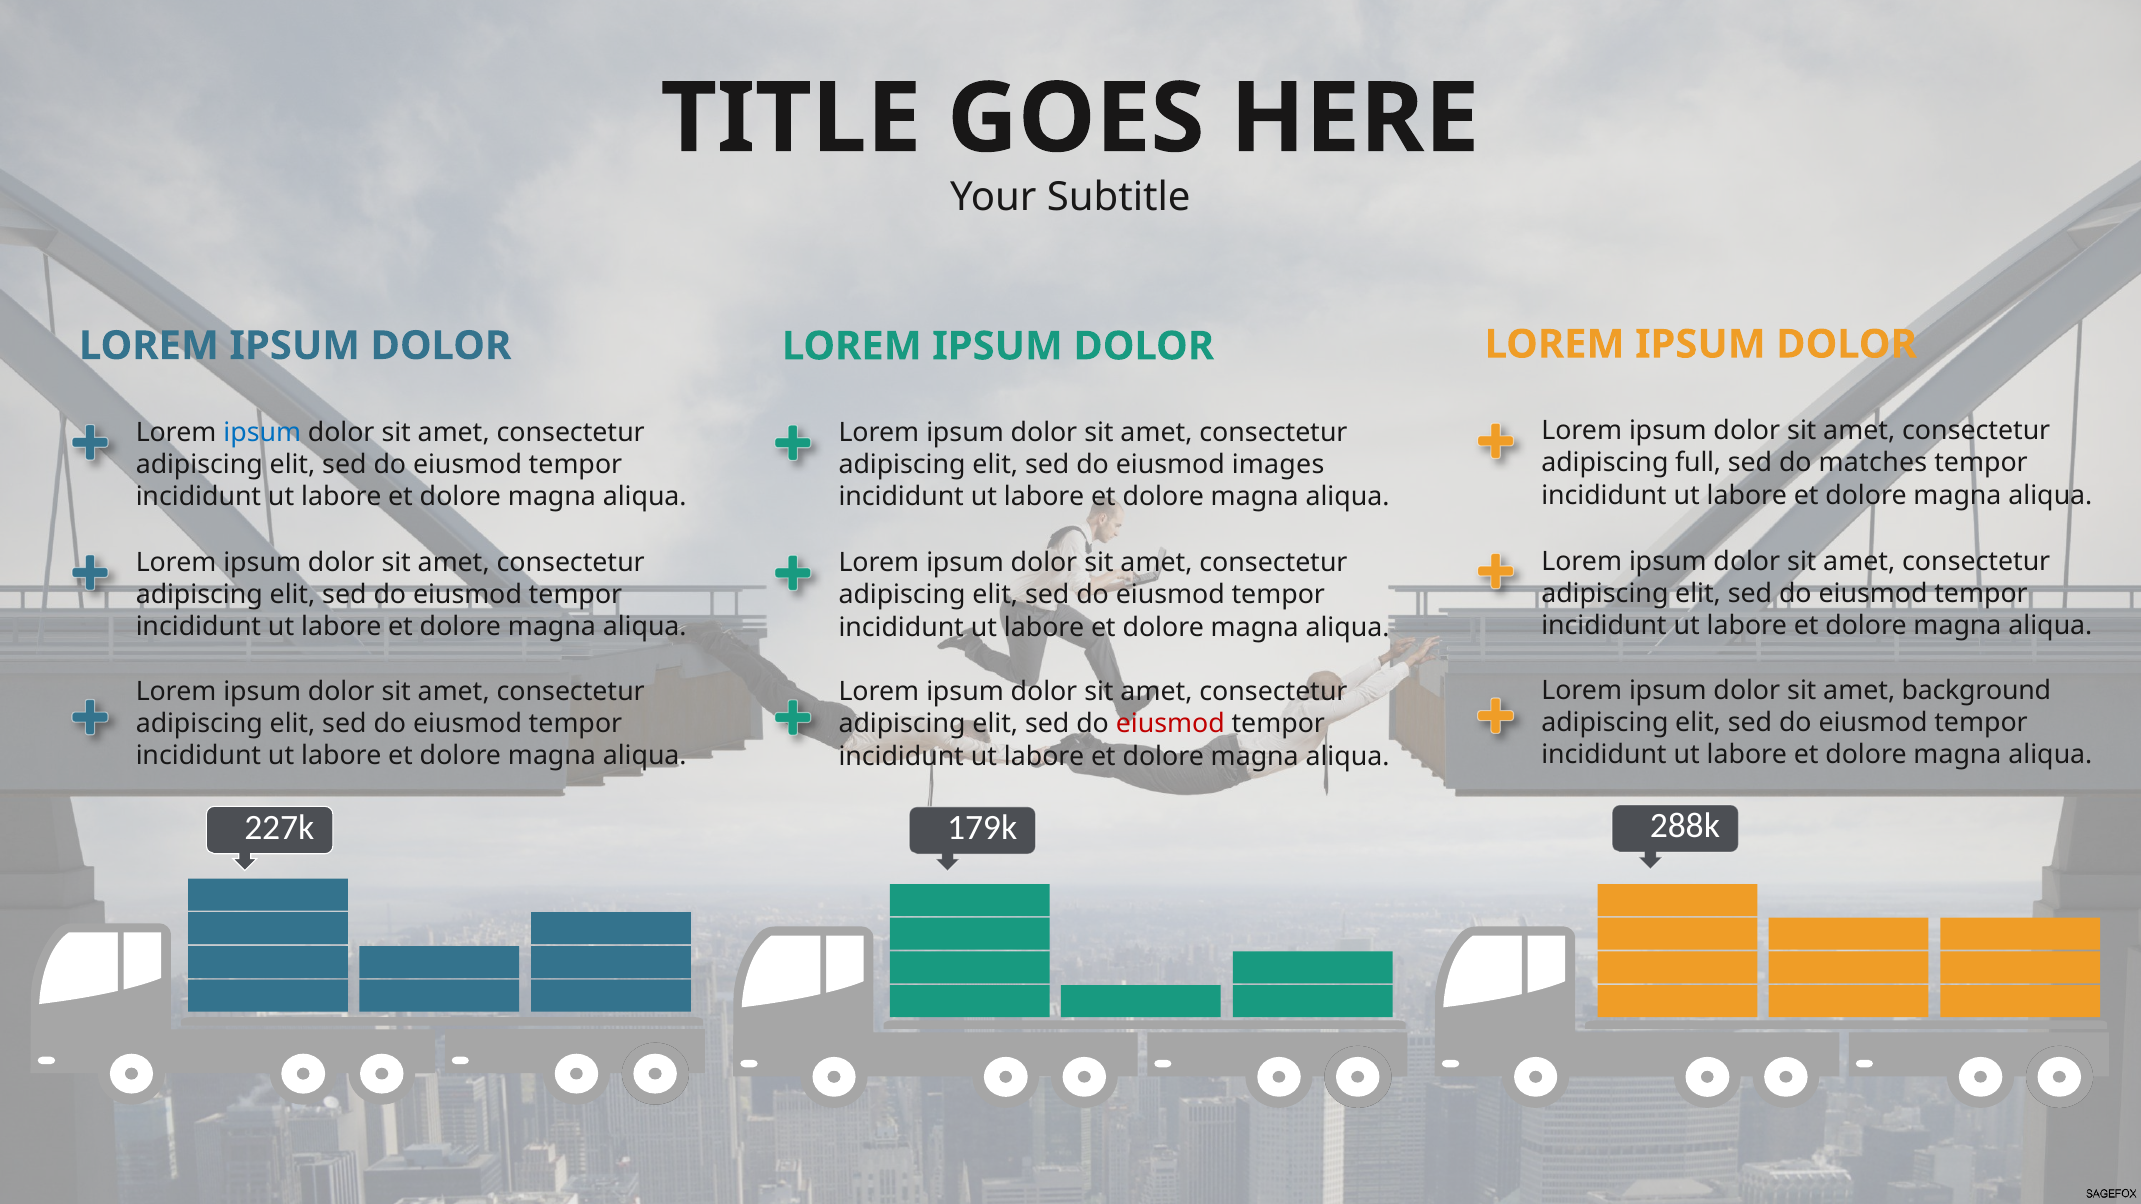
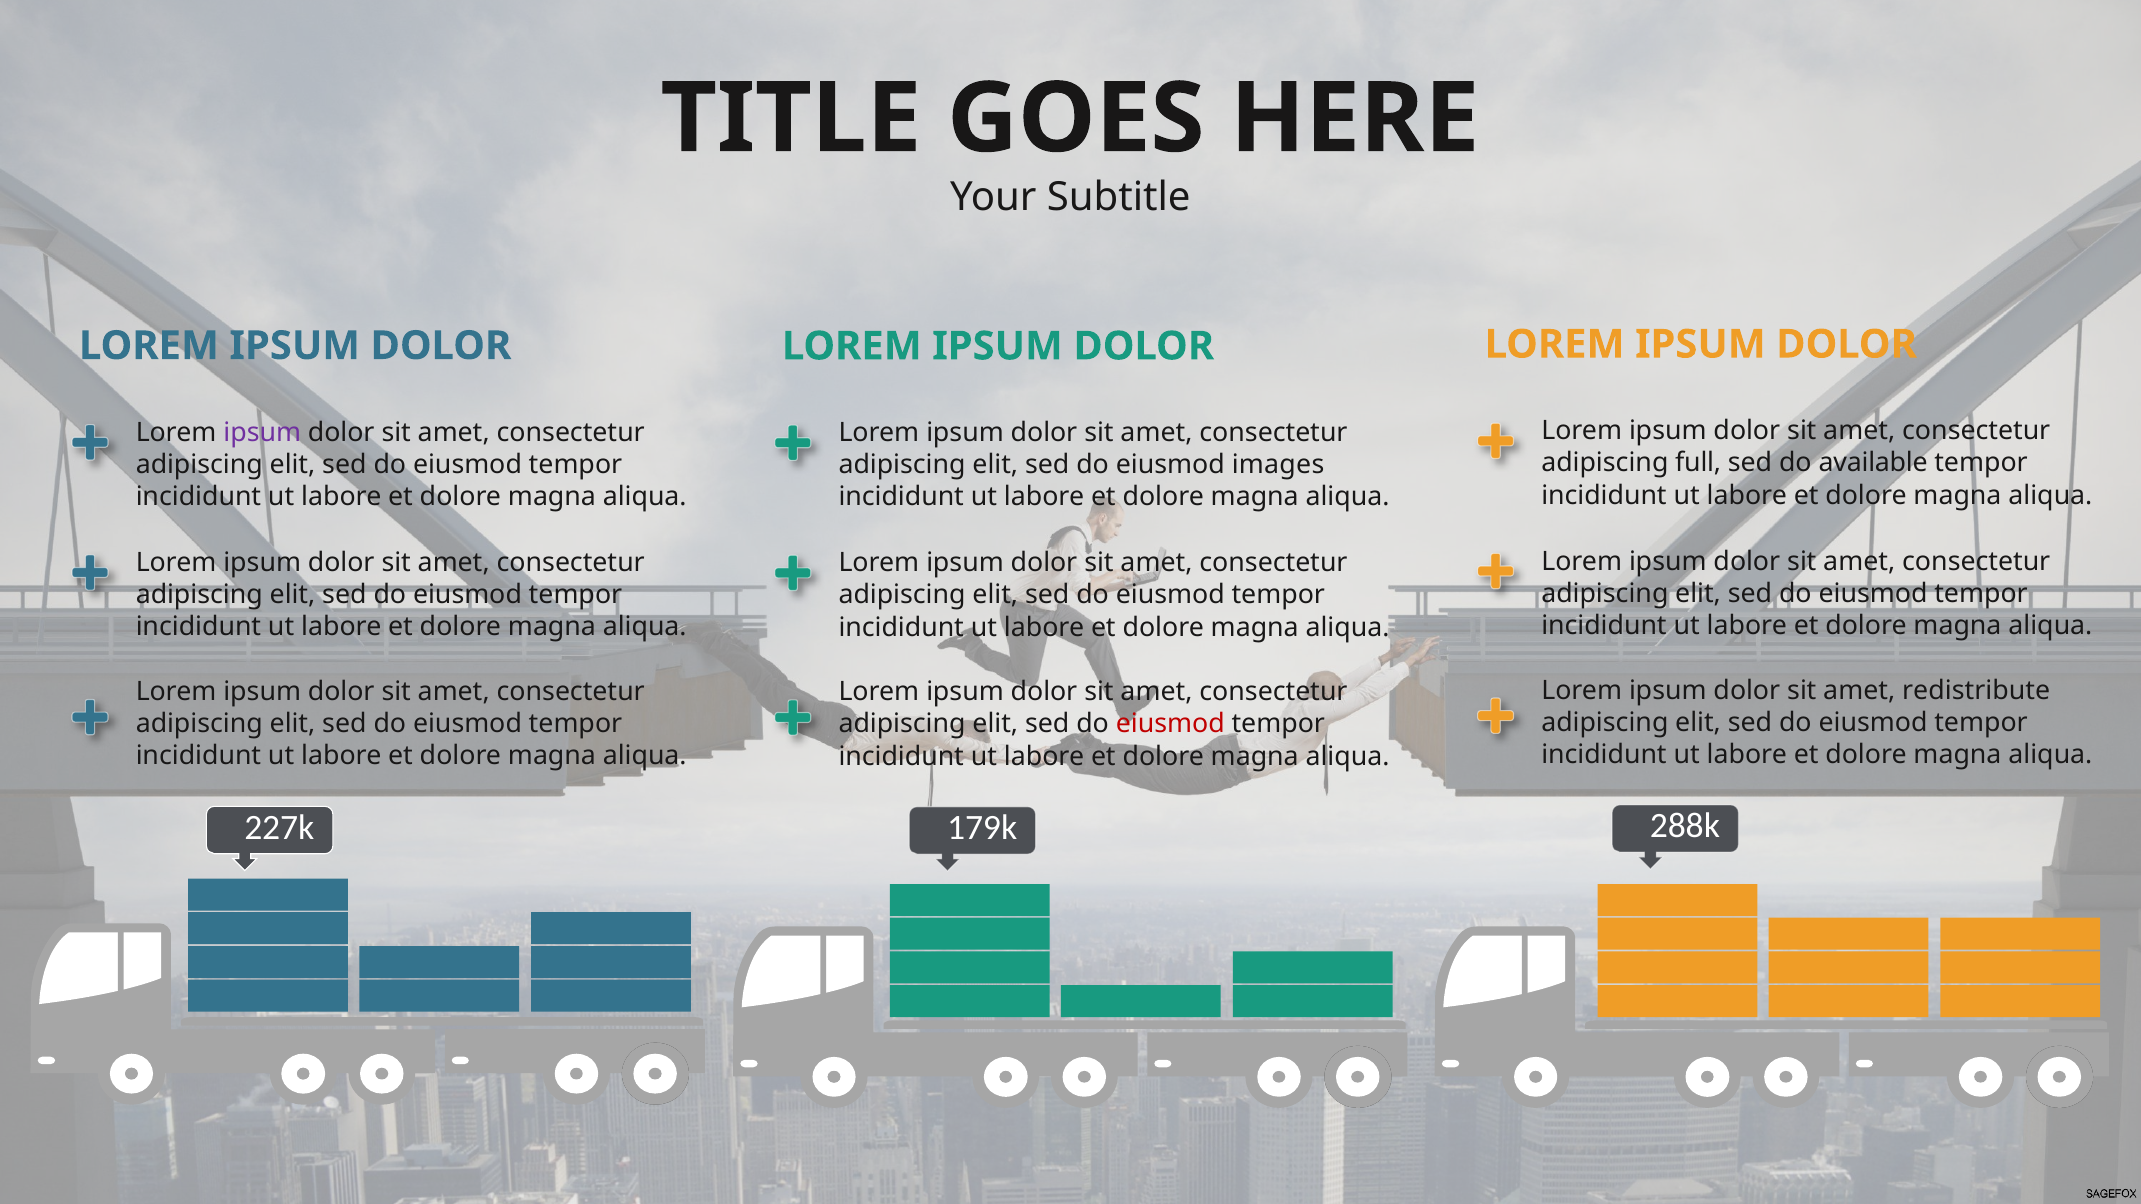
ipsum at (262, 433) colour: blue -> purple
matches: matches -> available
background: background -> redistribute
